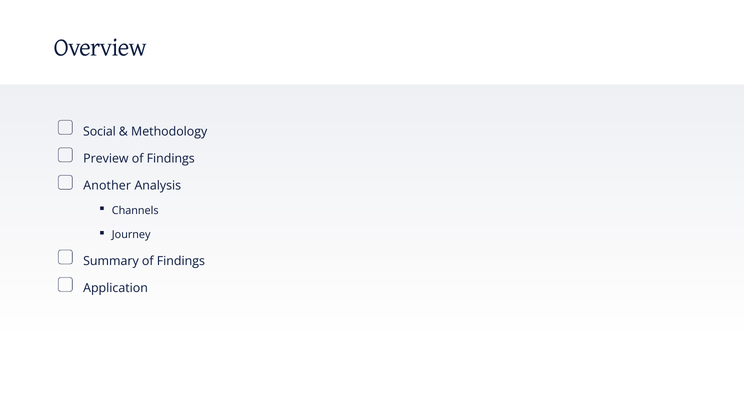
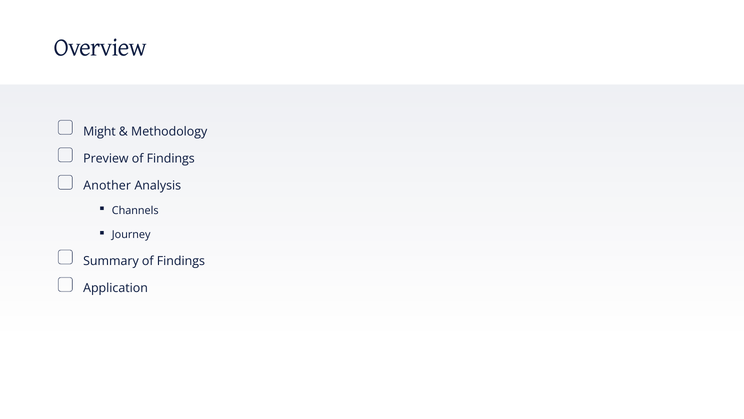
Social: Social -> Might
